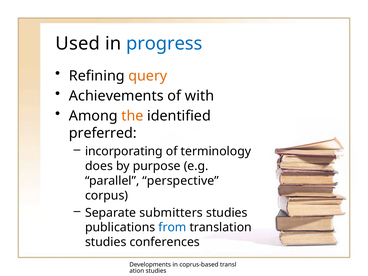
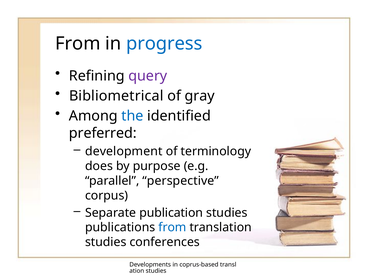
Used at (78, 44): Used -> From
query colour: orange -> purple
Achievements: Achievements -> Bibliometrical
with: with -> gray
the colour: orange -> blue
incorporating: incorporating -> development
submitters: submitters -> publication
